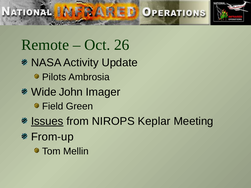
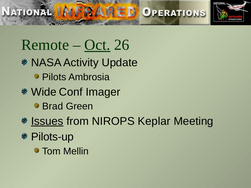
Oct underline: none -> present
John: John -> Conf
Field: Field -> Brad
From-up: From-up -> Pilots-up
